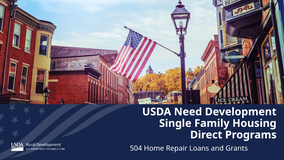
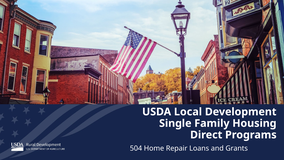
Need: Need -> Local
